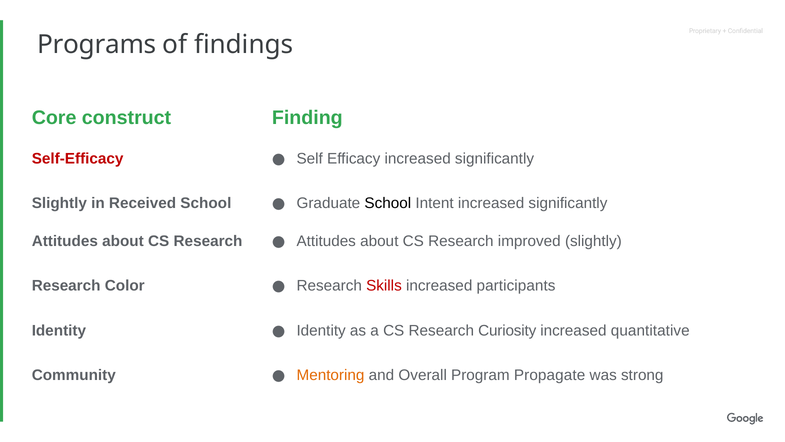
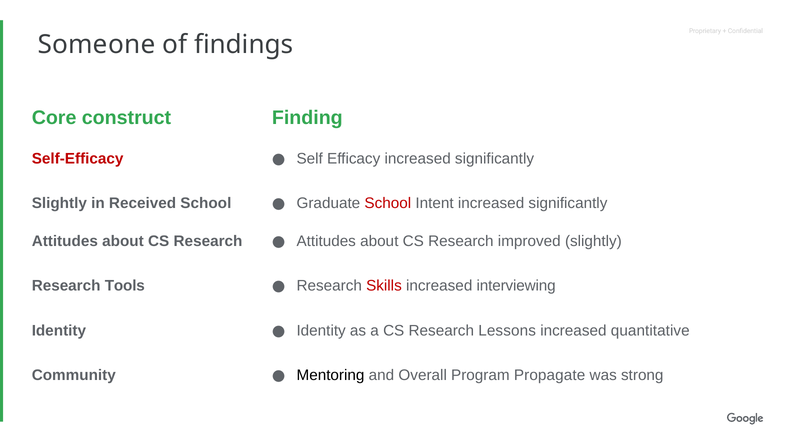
Programs: Programs -> Someone
School at (388, 203) colour: black -> red
Color: Color -> Tools
participants: participants -> interviewing
Curiosity: Curiosity -> Lessons
Mentoring colour: orange -> black
